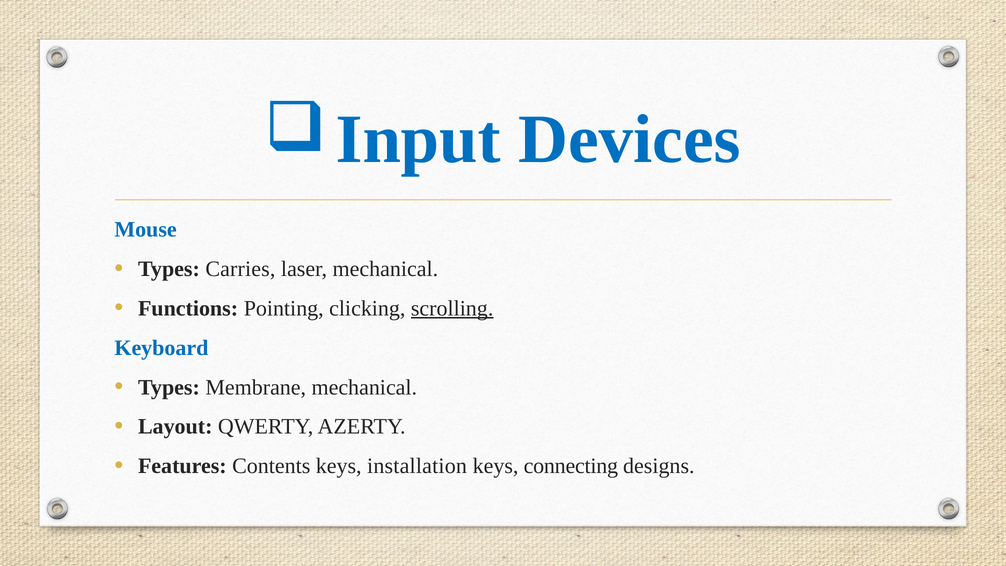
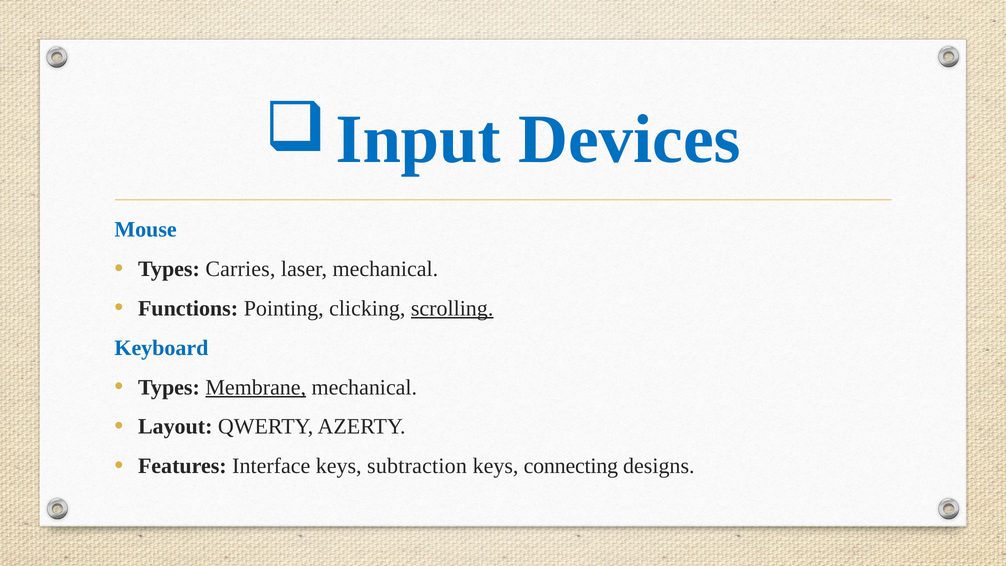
Membrane underline: none -> present
Contents: Contents -> Interface
installation: installation -> subtraction
